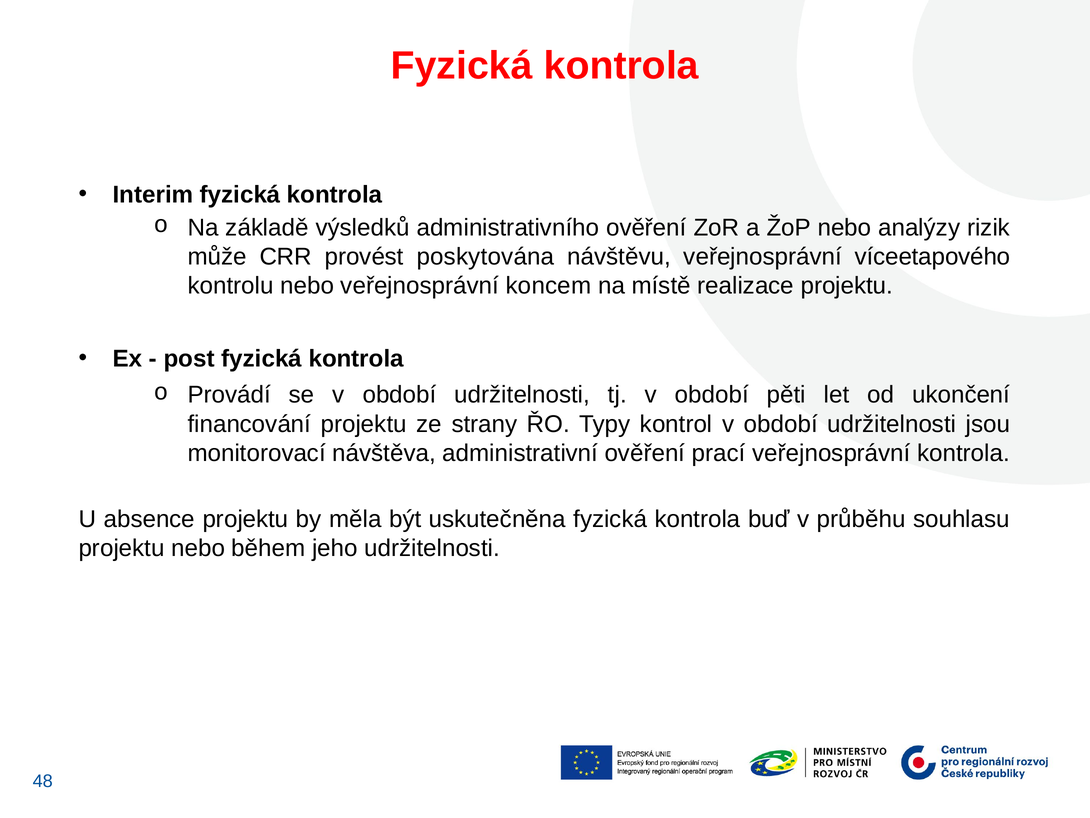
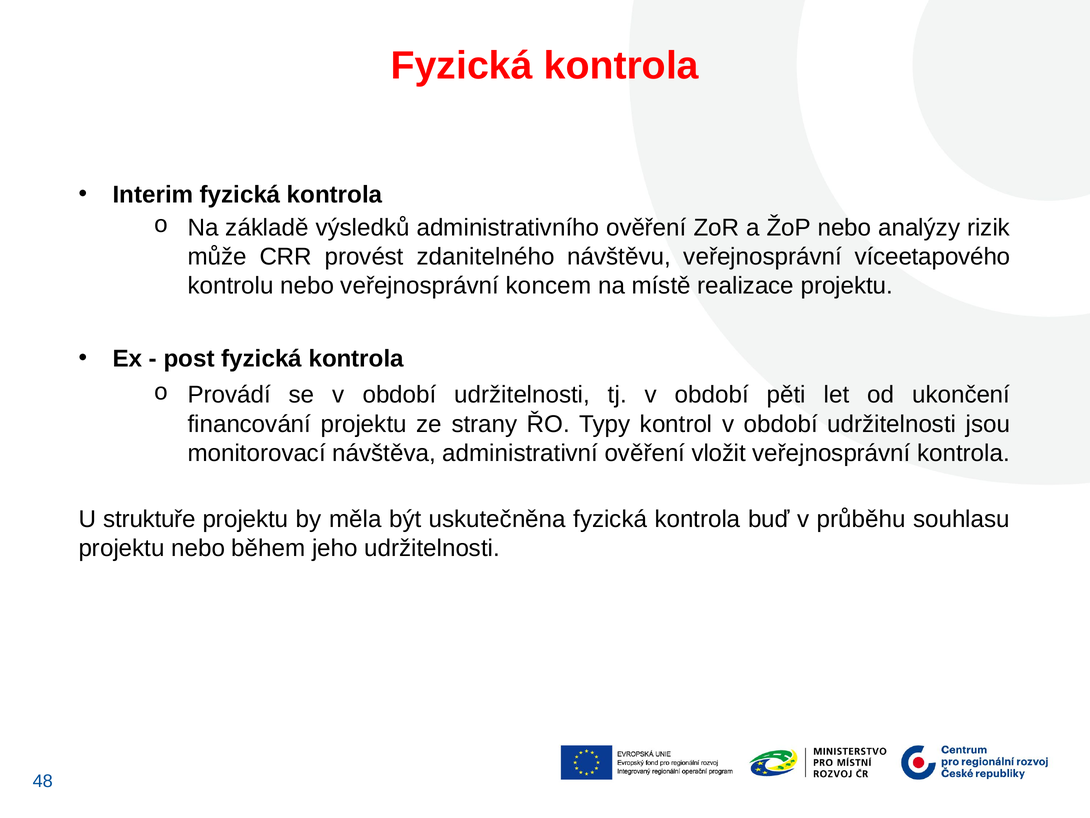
poskytována: poskytována -> zdanitelného
prací: prací -> vložit
absence: absence -> struktuře
